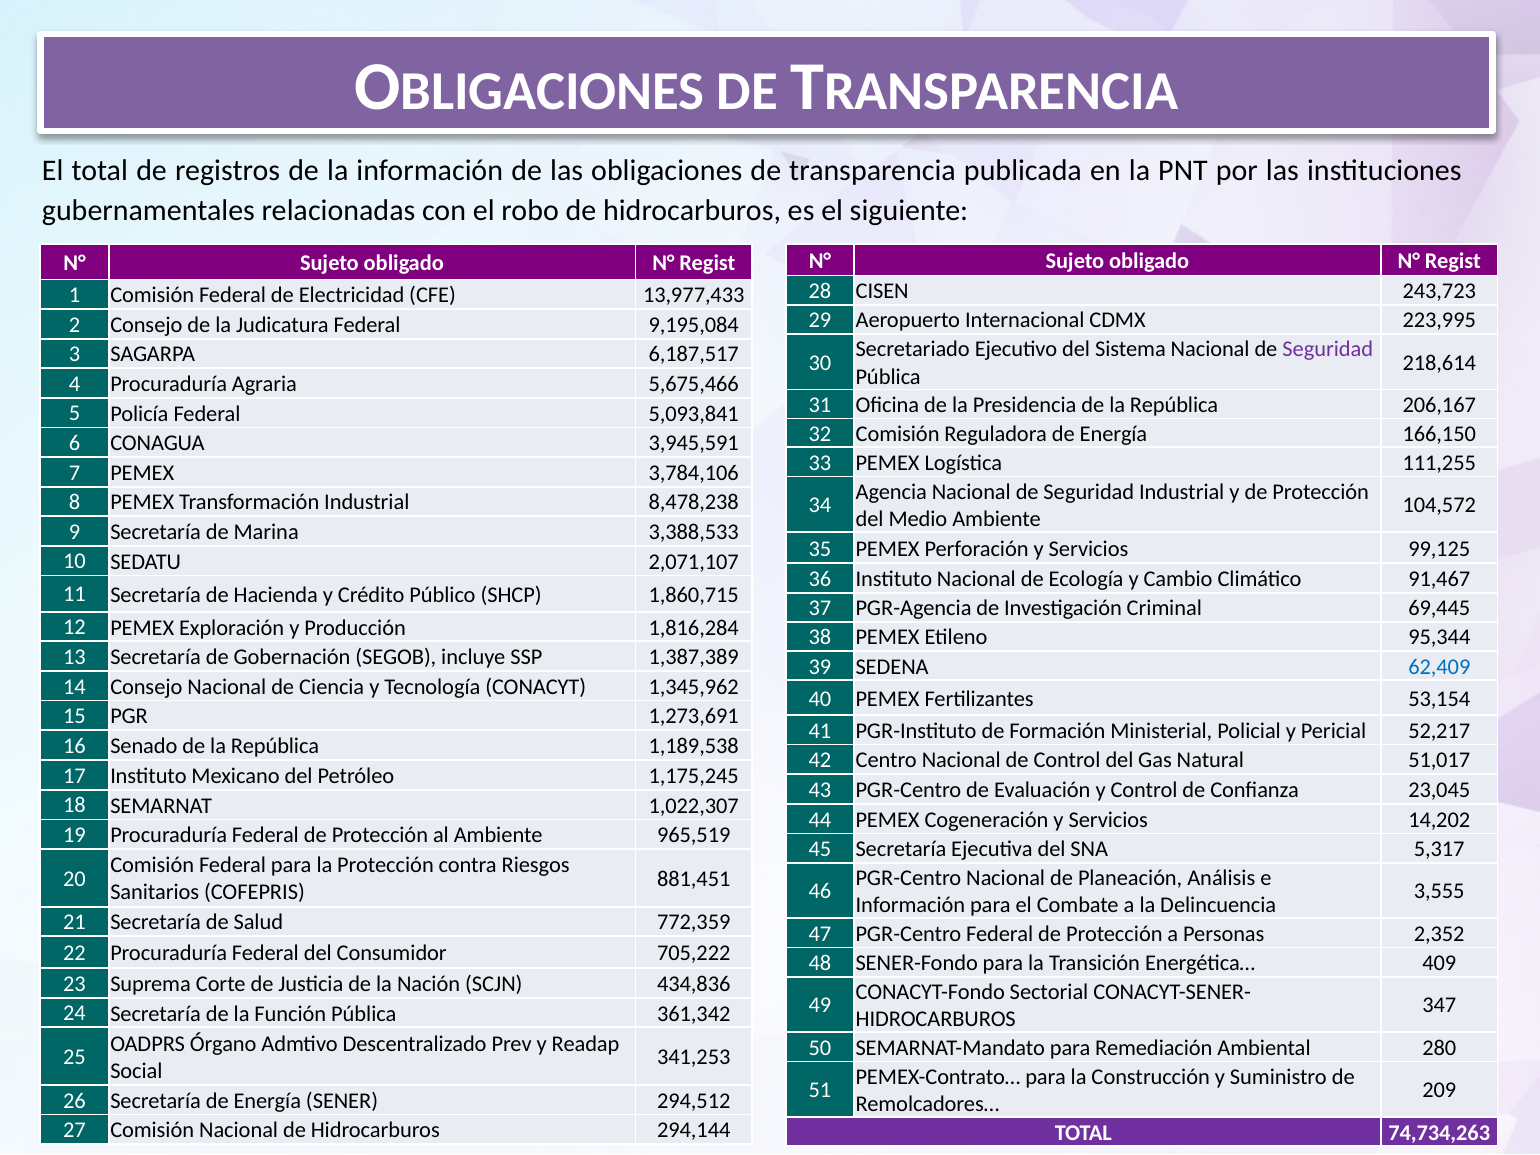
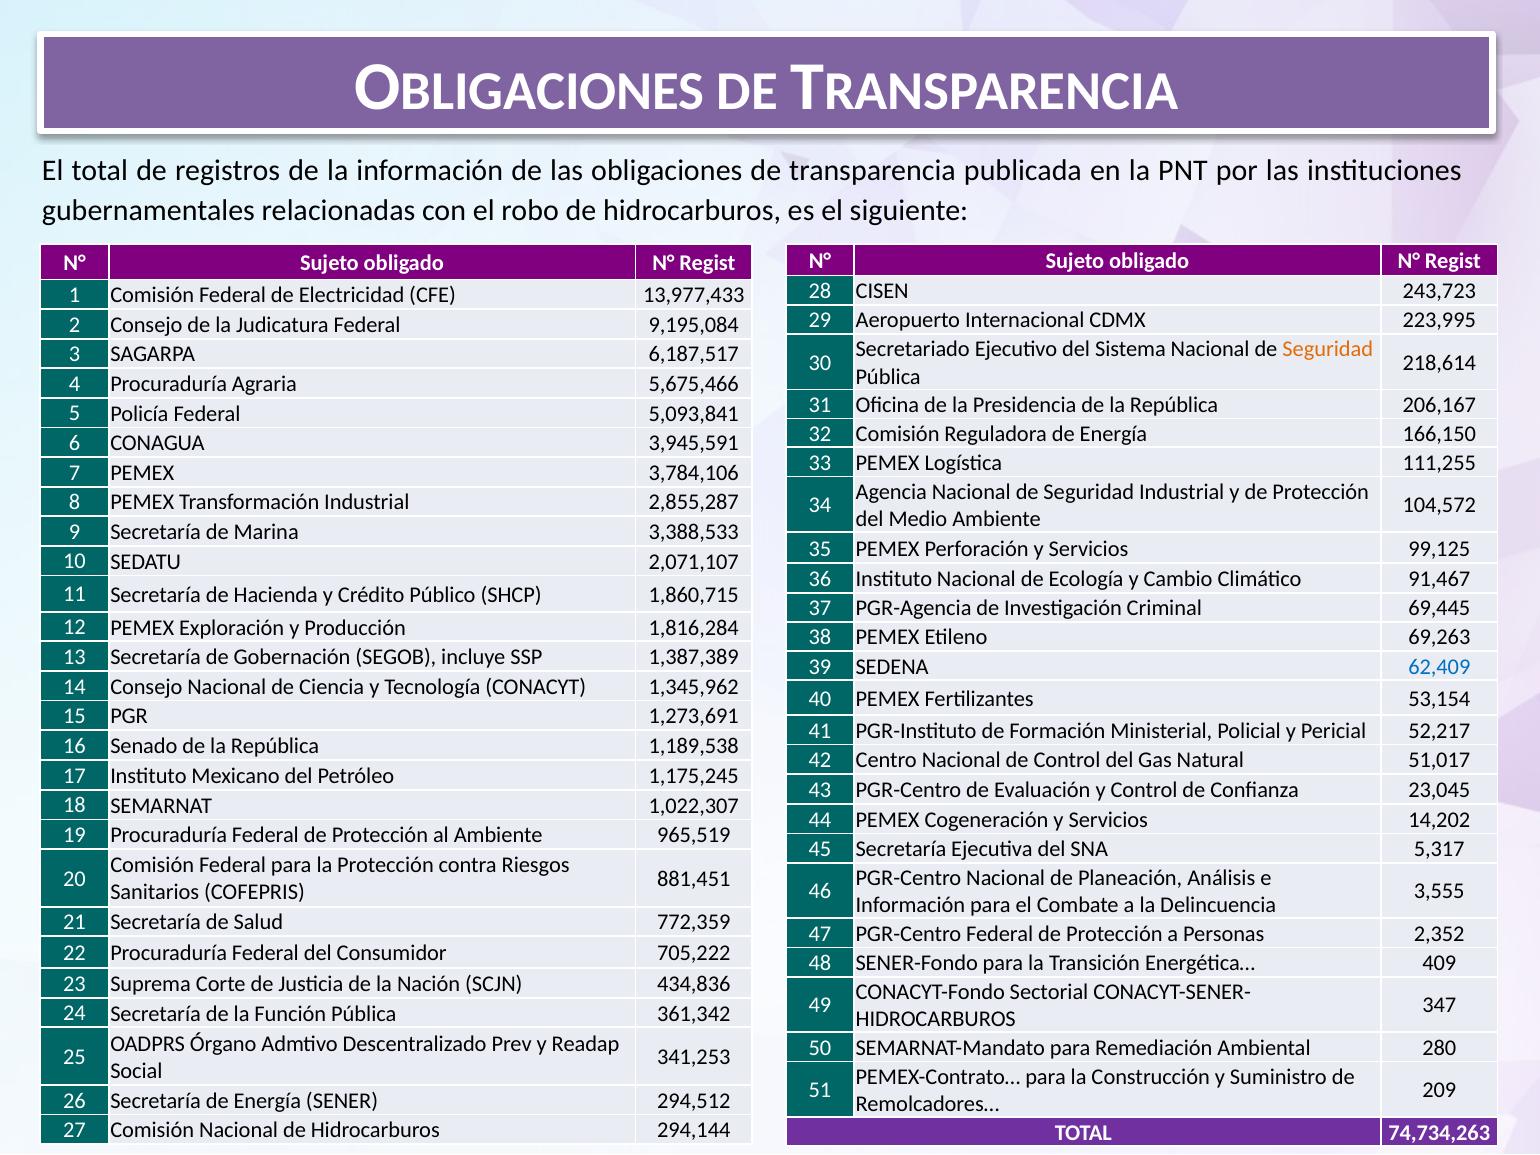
Seguridad at (1328, 349) colour: purple -> orange
8,478,238: 8,478,238 -> 2,855,287
95,344: 95,344 -> 69,263
